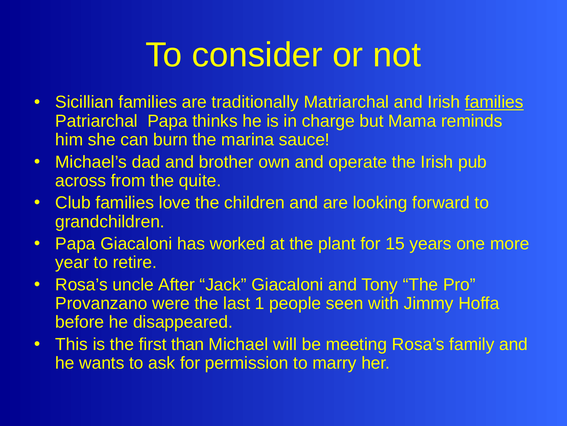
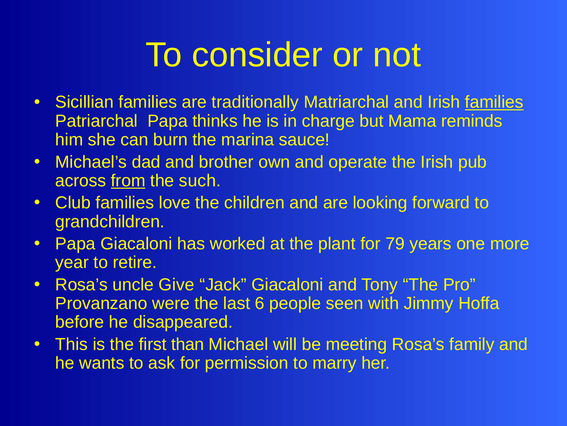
from underline: none -> present
quite: quite -> such
15: 15 -> 79
After: After -> Give
1: 1 -> 6
